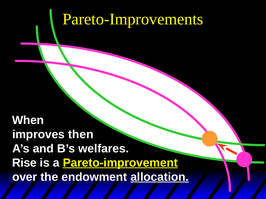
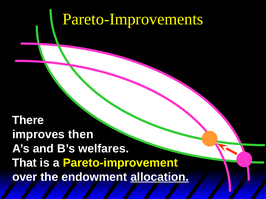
When: When -> There
Rise: Rise -> That
Pareto-improvement underline: present -> none
